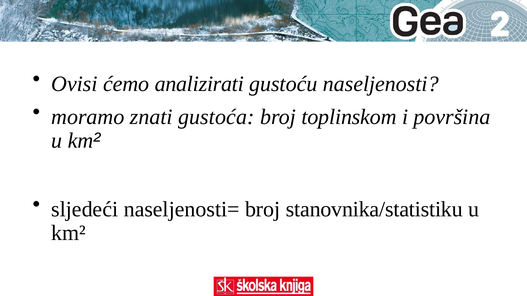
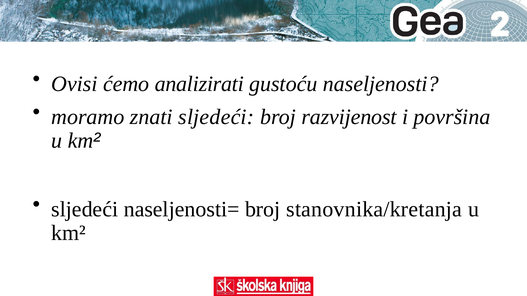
znati gustoća: gustoća -> sljedeći
toplinskom: toplinskom -> razvijenost
stanovnika/statistiku: stanovnika/statistiku -> stanovnika/kretanja
